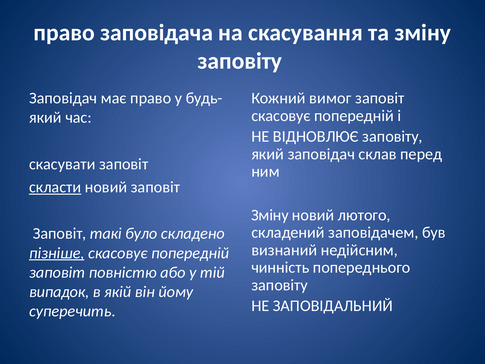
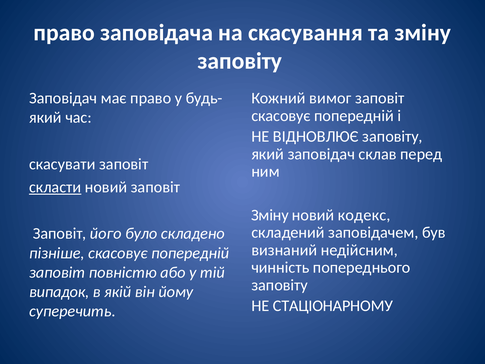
лютого: лютого -> кодекс
такі: такі -> його
пізніше underline: present -> none
ЗАПОВІДАЛЬНИЙ: ЗАПОВІДАЛЬНИЙ -> СТАЦІОНАРНОМУ
